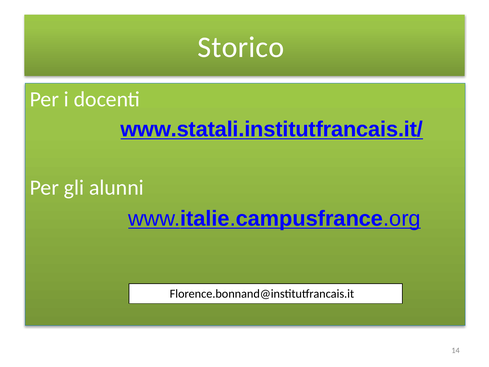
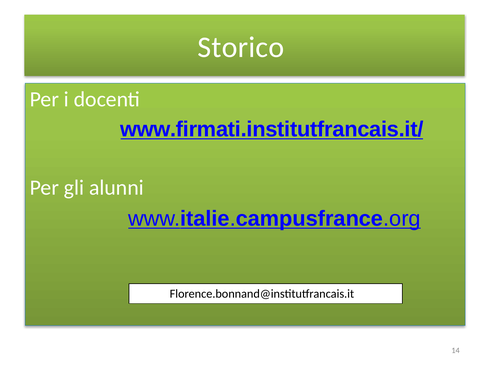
www.statali.institutfrancais.it/: www.statali.institutfrancais.it/ -> www.firmati.institutfrancais.it/
